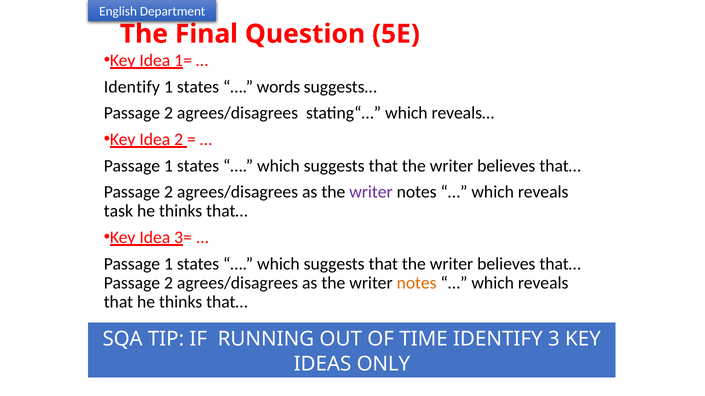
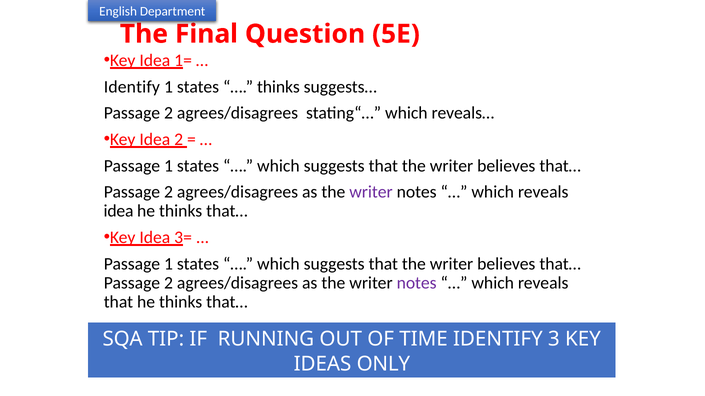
words at (278, 87): words -> thinks
task at (118, 211): task -> idea
notes at (417, 283) colour: orange -> purple
